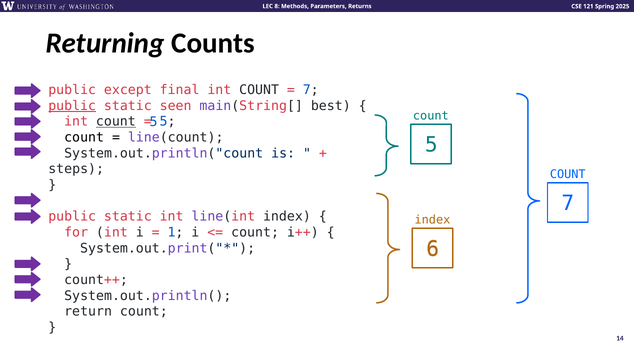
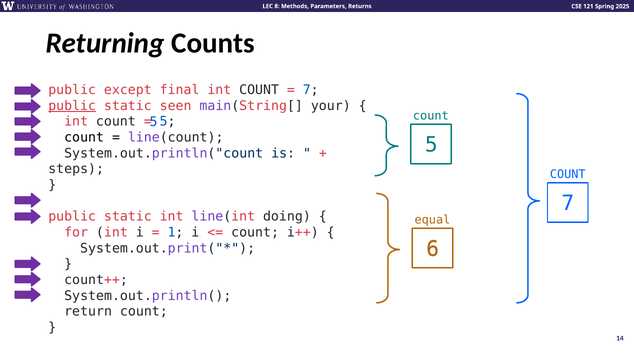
best: best -> your
count at (116, 122) underline: present -> none
line(int index: index -> doing
index at (432, 220): index -> equal
